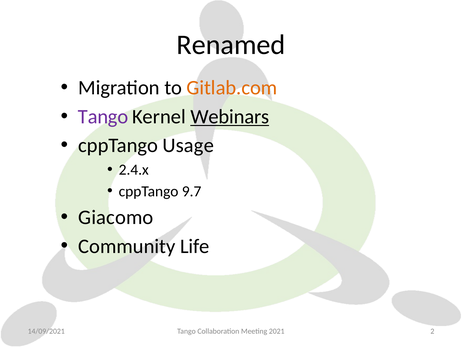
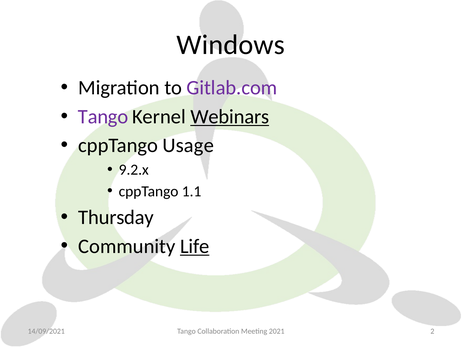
Renamed: Renamed -> Windows
Gitlab.com colour: orange -> purple
2.4.x: 2.4.x -> 9.2.x
9.7: 9.7 -> 1.1
Giacomo: Giacomo -> Thursday
Life underline: none -> present
